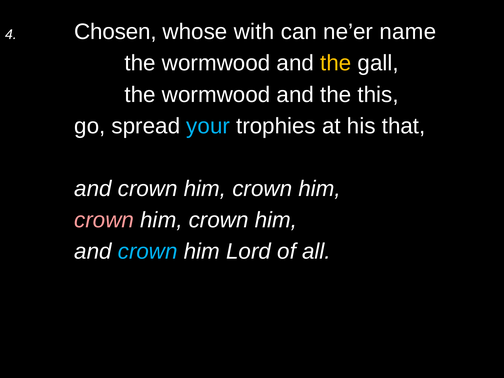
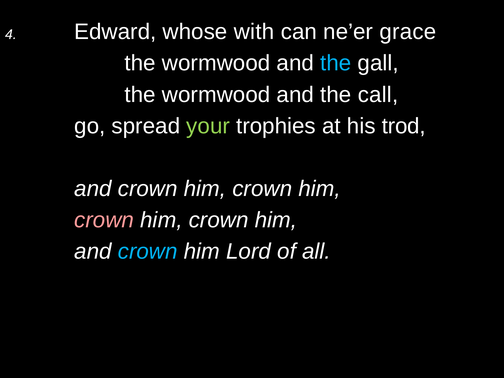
Chosen: Chosen -> Edward
name: name -> grace
the at (336, 63) colour: yellow -> light blue
this: this -> call
your colour: light blue -> light green
that: that -> trod
